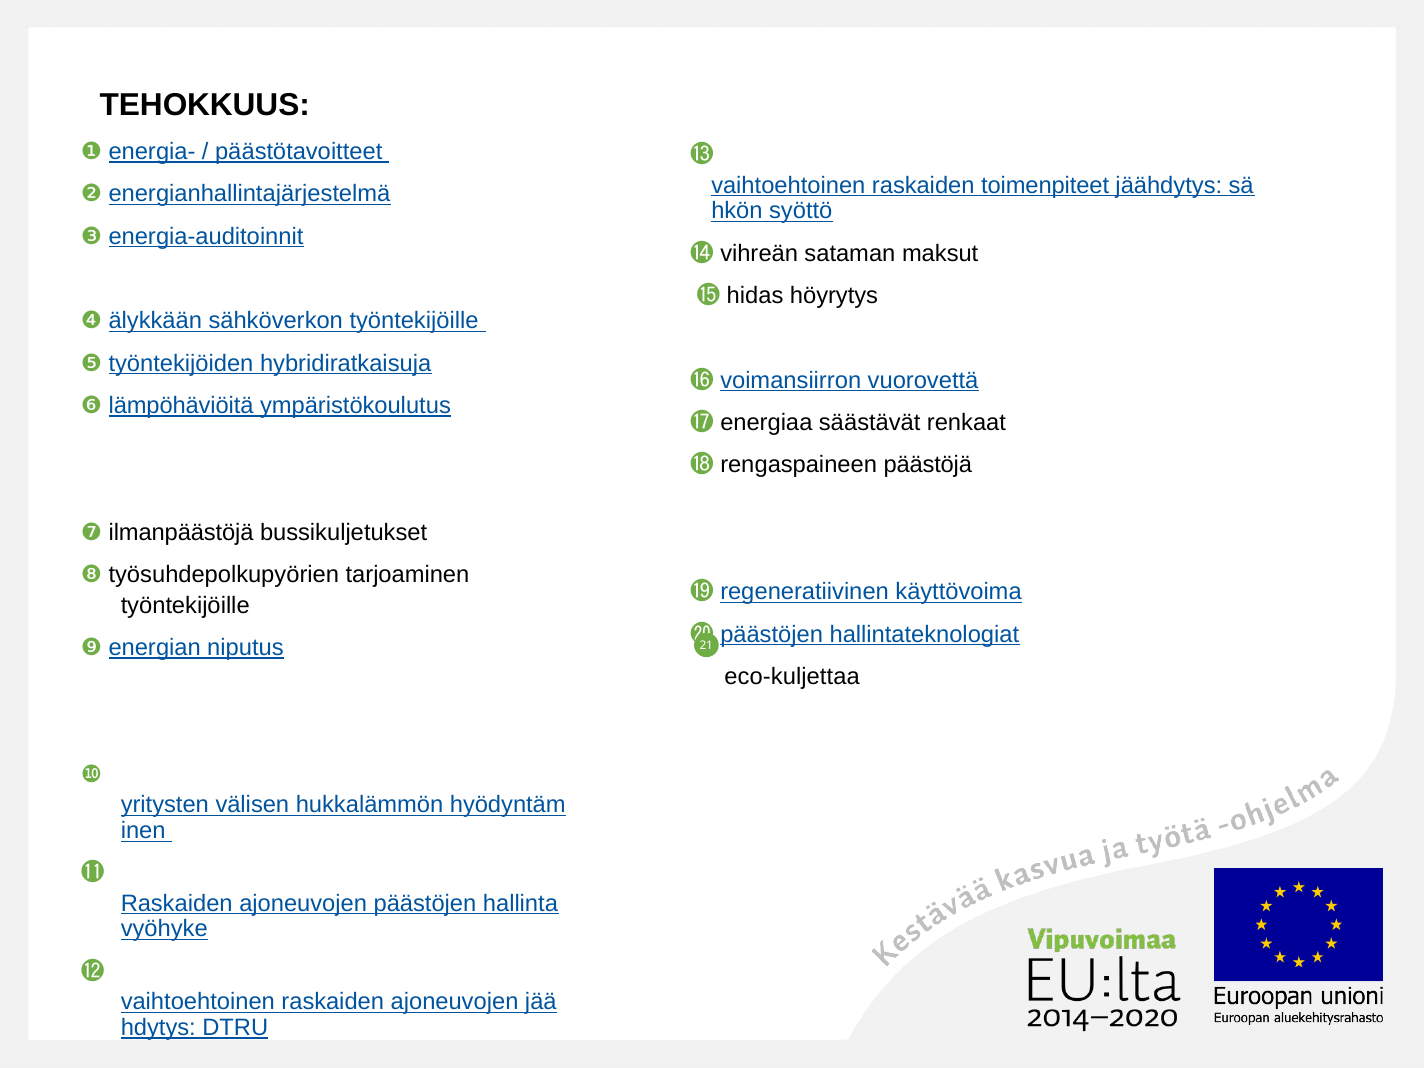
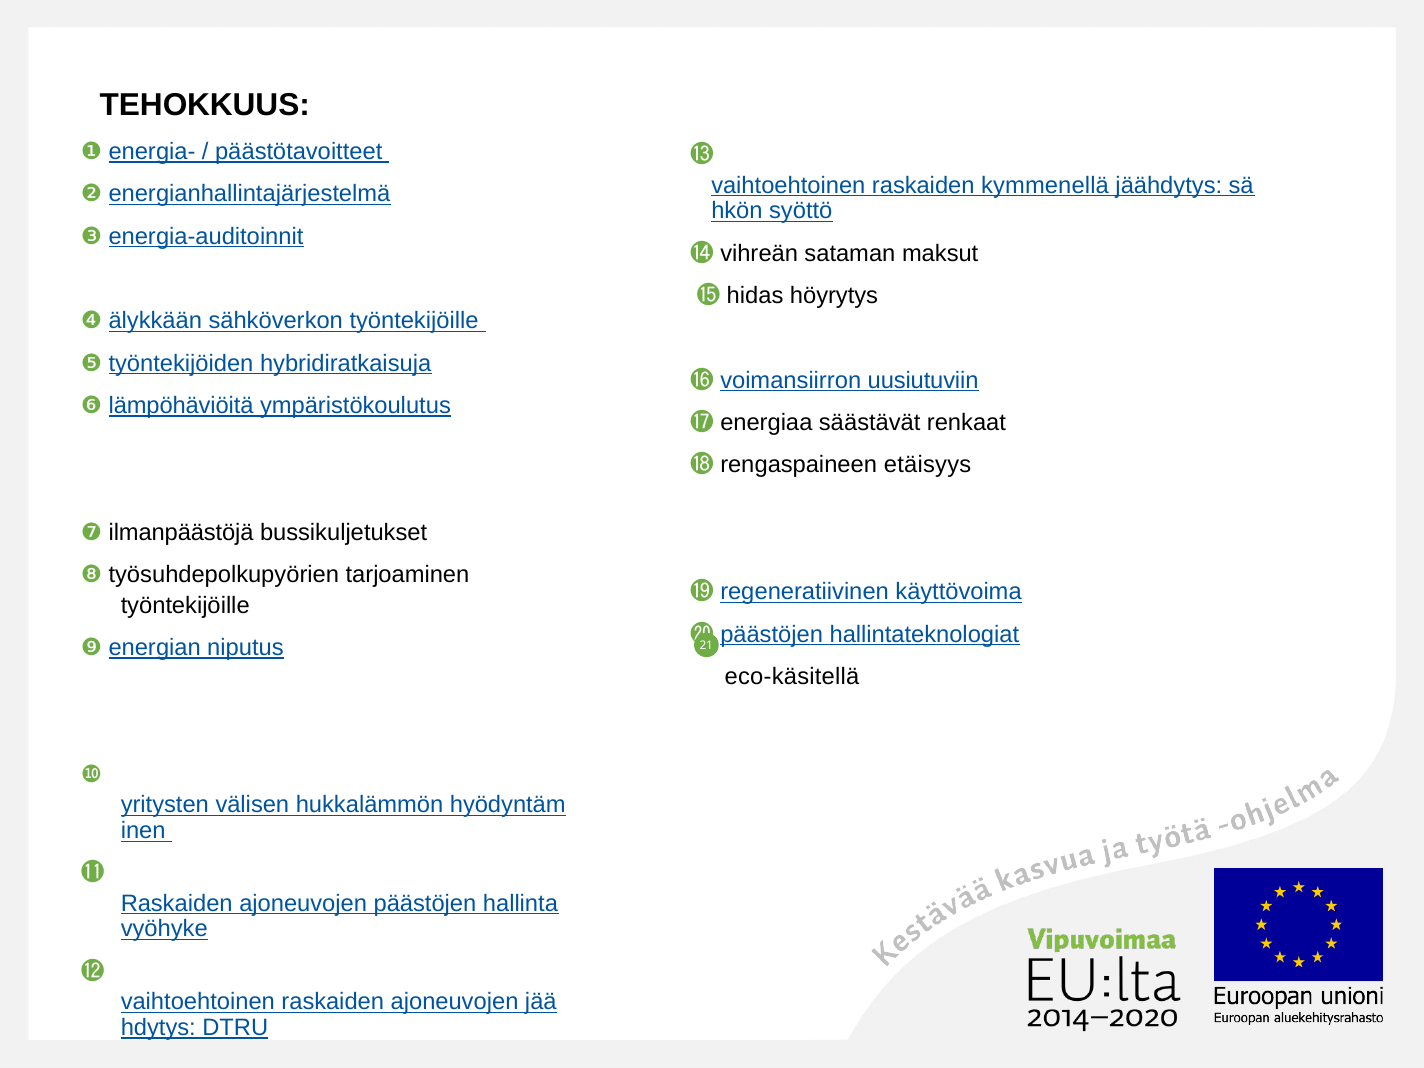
toimenpiteet: toimenpiteet -> kymmenellä
vuorovettä: vuorovettä -> uusiutuviin
päästöjä: päästöjä -> etäisyys
eco-kuljettaa: eco-kuljettaa -> eco-käsitellä
